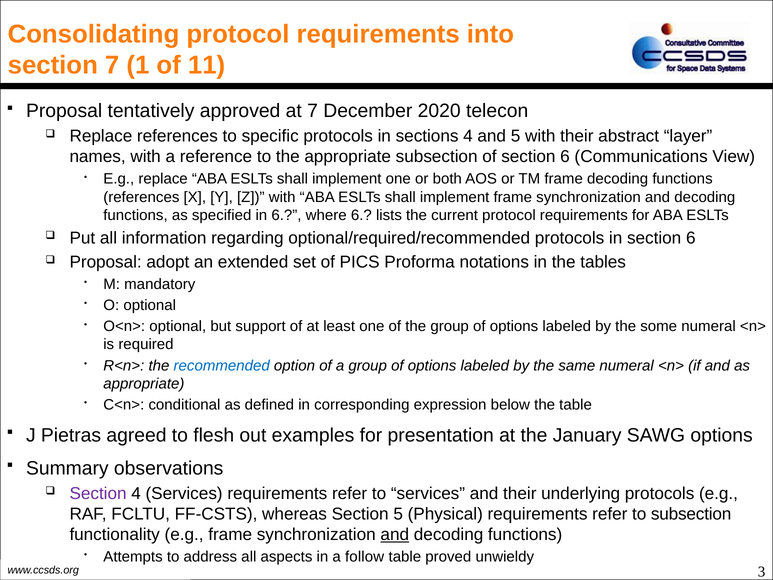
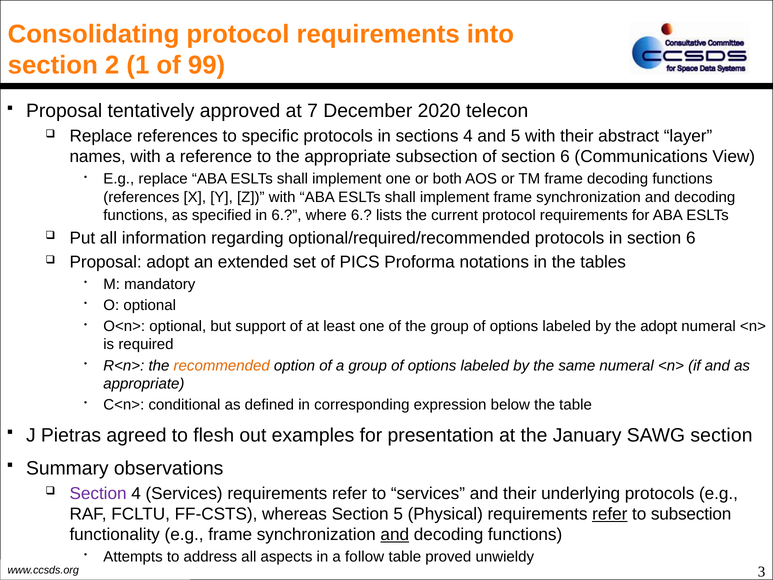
section 7: 7 -> 2
11: 11 -> 99
the some: some -> adopt
recommended colour: blue -> orange
SAWG options: options -> section
refer at (610, 514) underline: none -> present
